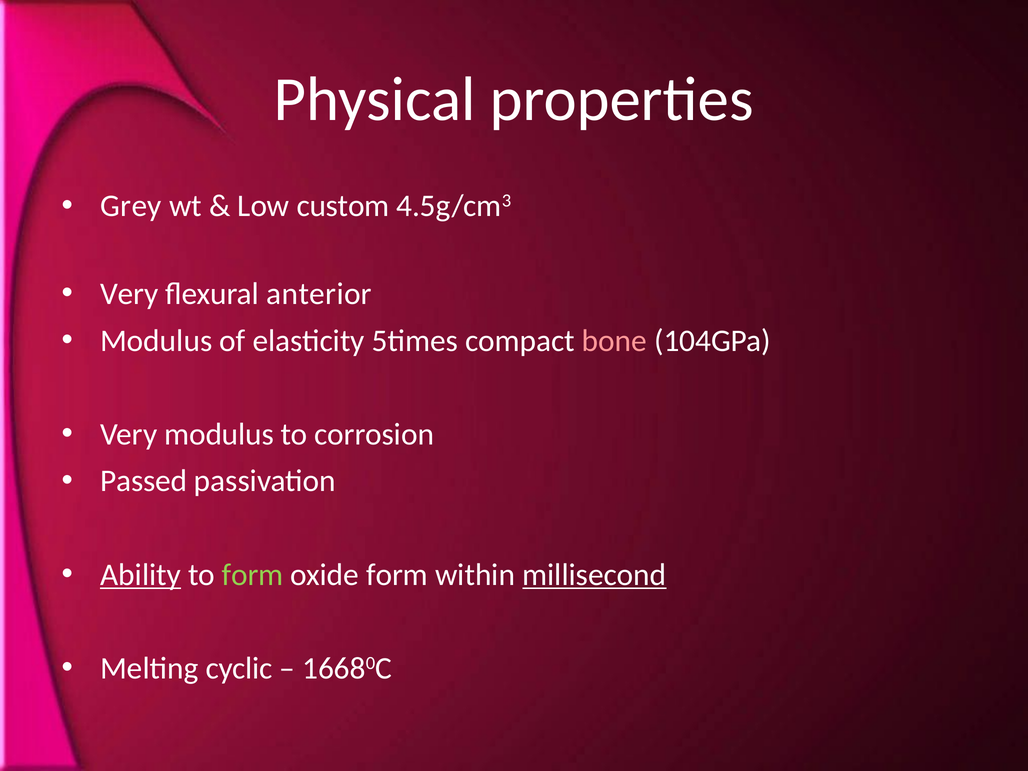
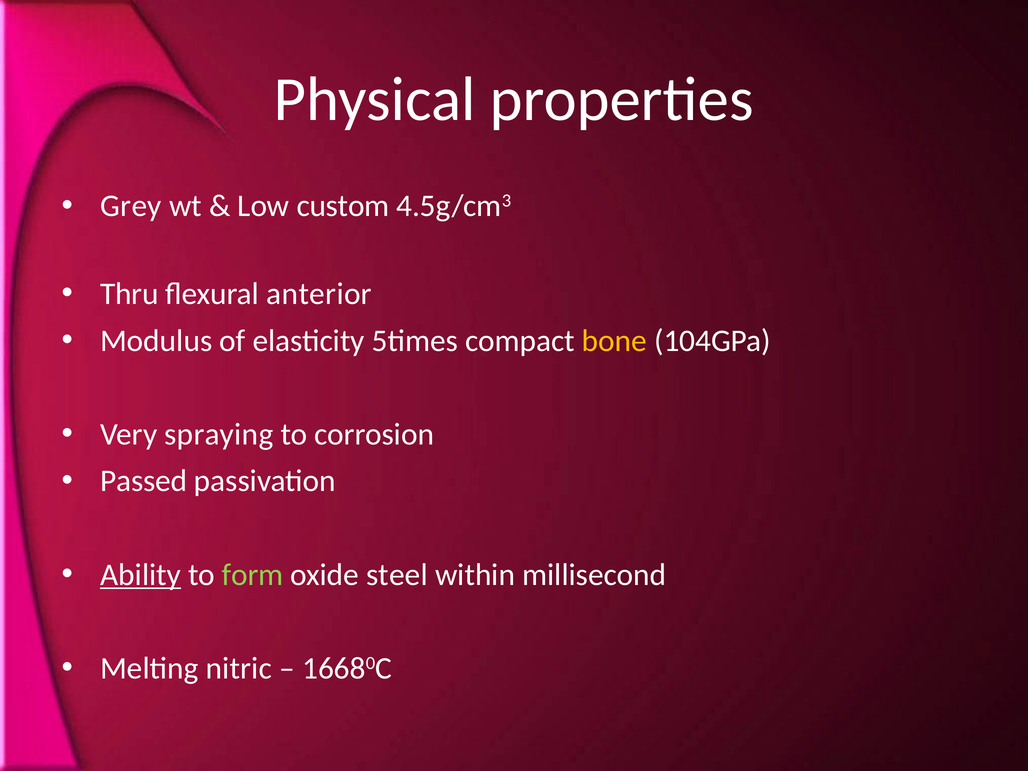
Very at (129, 294): Very -> Thru
bone colour: pink -> yellow
Very modulus: modulus -> spraying
oxide form: form -> steel
millisecond underline: present -> none
cyclic: cyclic -> nitric
